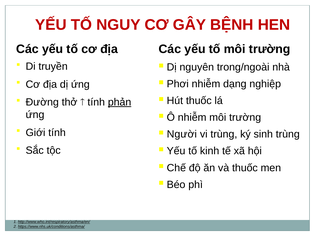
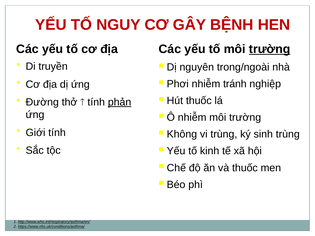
trường at (270, 49) underline: none -> present
dạng: dạng -> tránh
Người: Người -> Không
